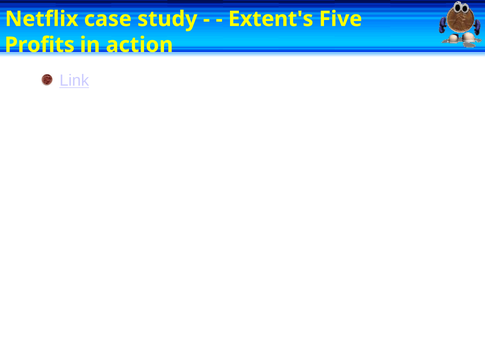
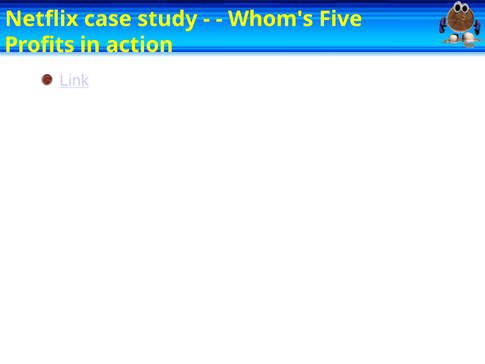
Extent's: Extent's -> Whom's
